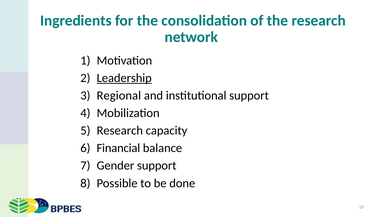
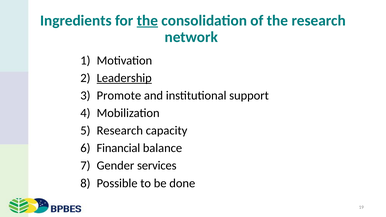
the at (147, 21) underline: none -> present
Regional: Regional -> Promote
Gender support: support -> services
